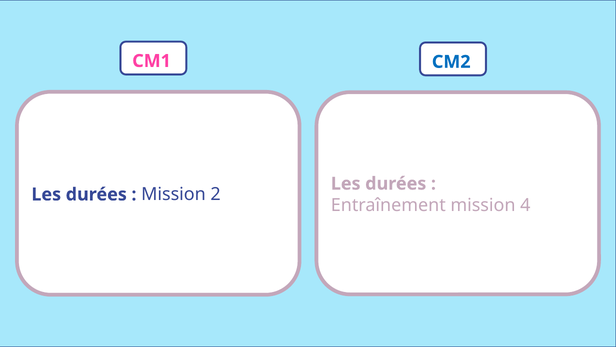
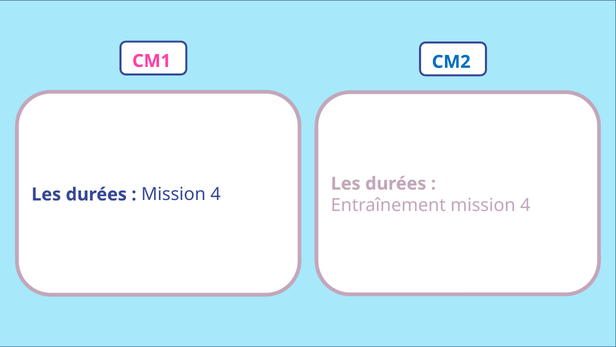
2 at (216, 194): 2 -> 4
